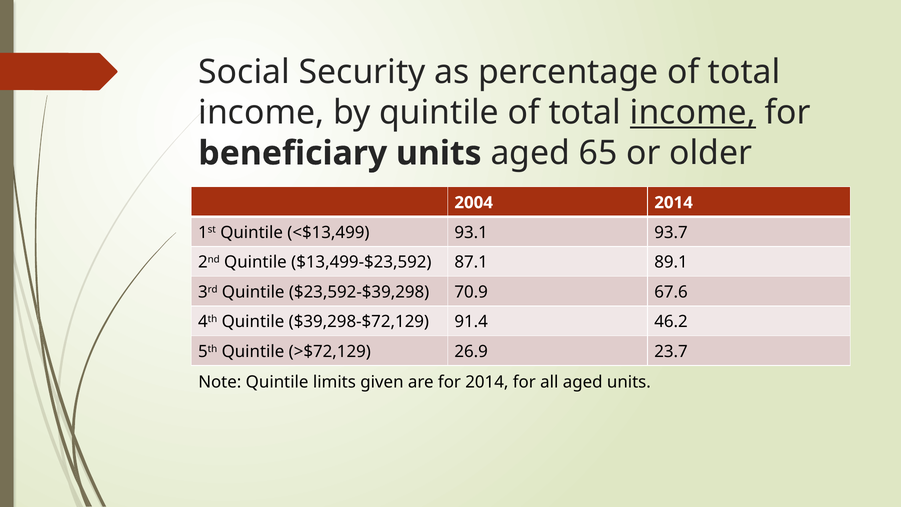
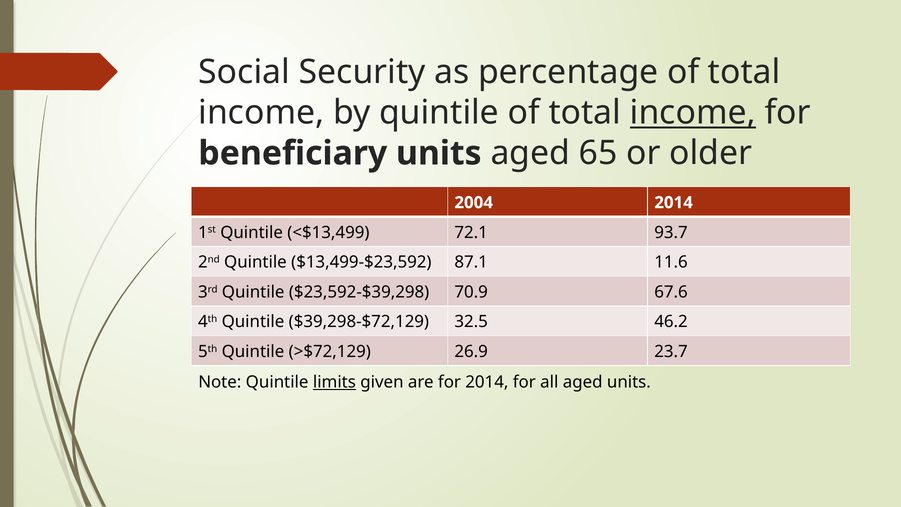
93.1: 93.1 -> 72.1
89.1: 89.1 -> 11.6
91.4: 91.4 -> 32.5
limits underline: none -> present
